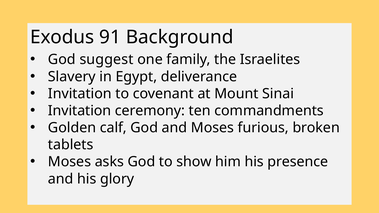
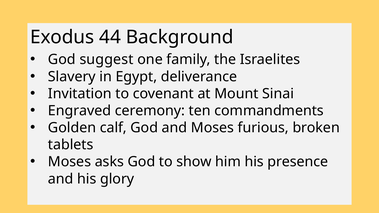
91: 91 -> 44
Invitation at (80, 111): Invitation -> Engraved
